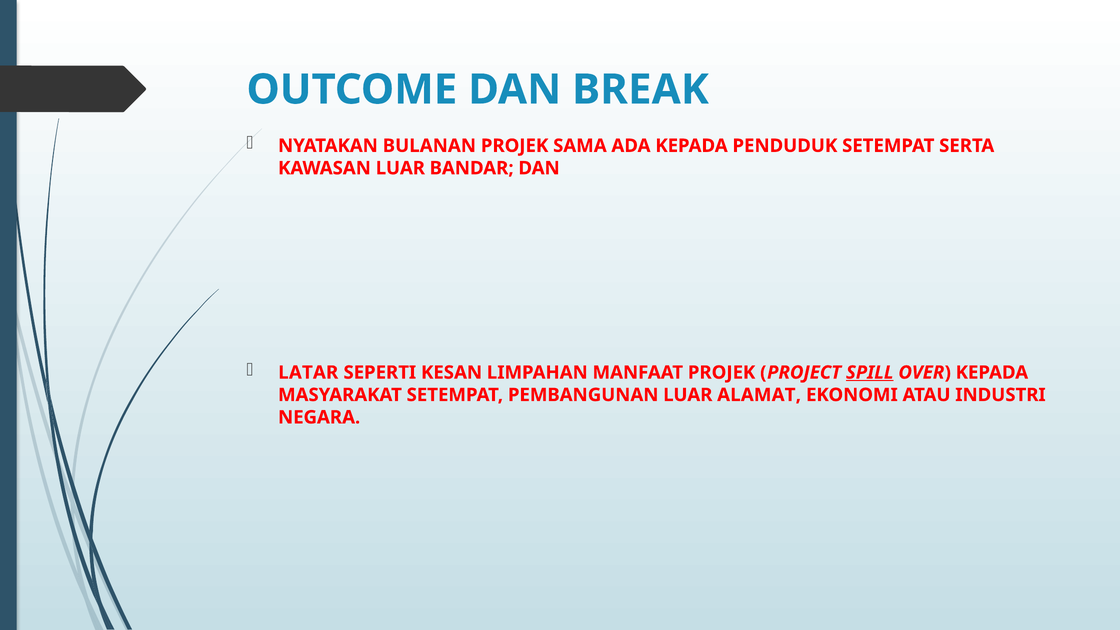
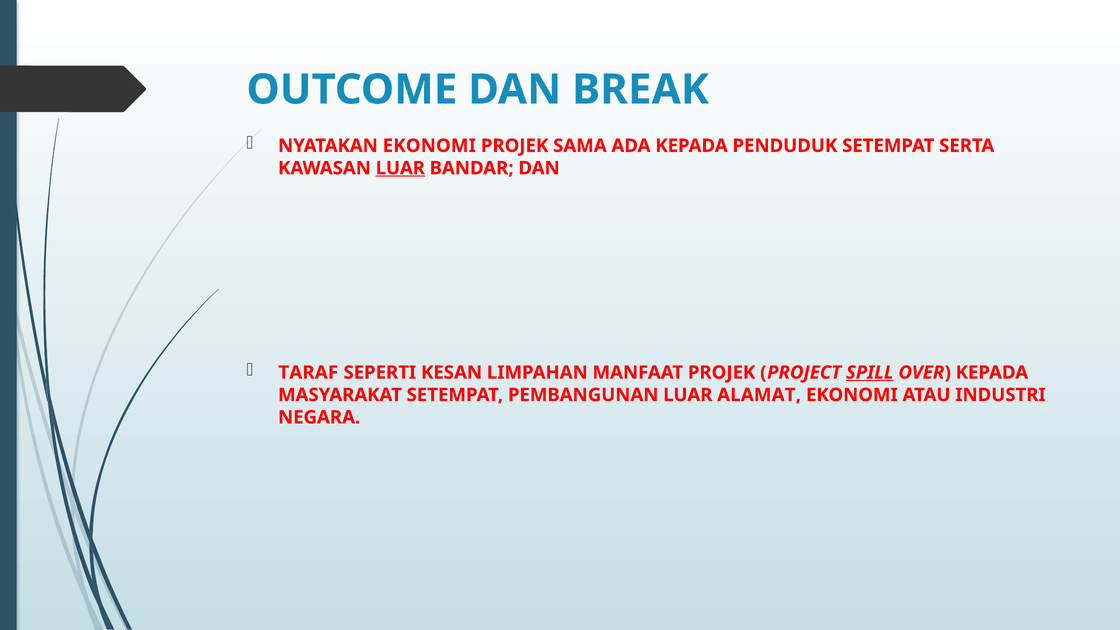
NYATAKAN BULANAN: BULANAN -> EKONOMI
LUAR at (400, 168) underline: none -> present
LATAR: LATAR -> TARAF
